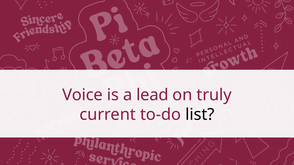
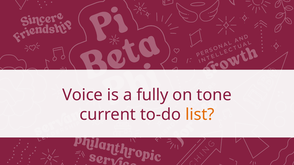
lead: lead -> fully
truly: truly -> tone
list colour: black -> orange
